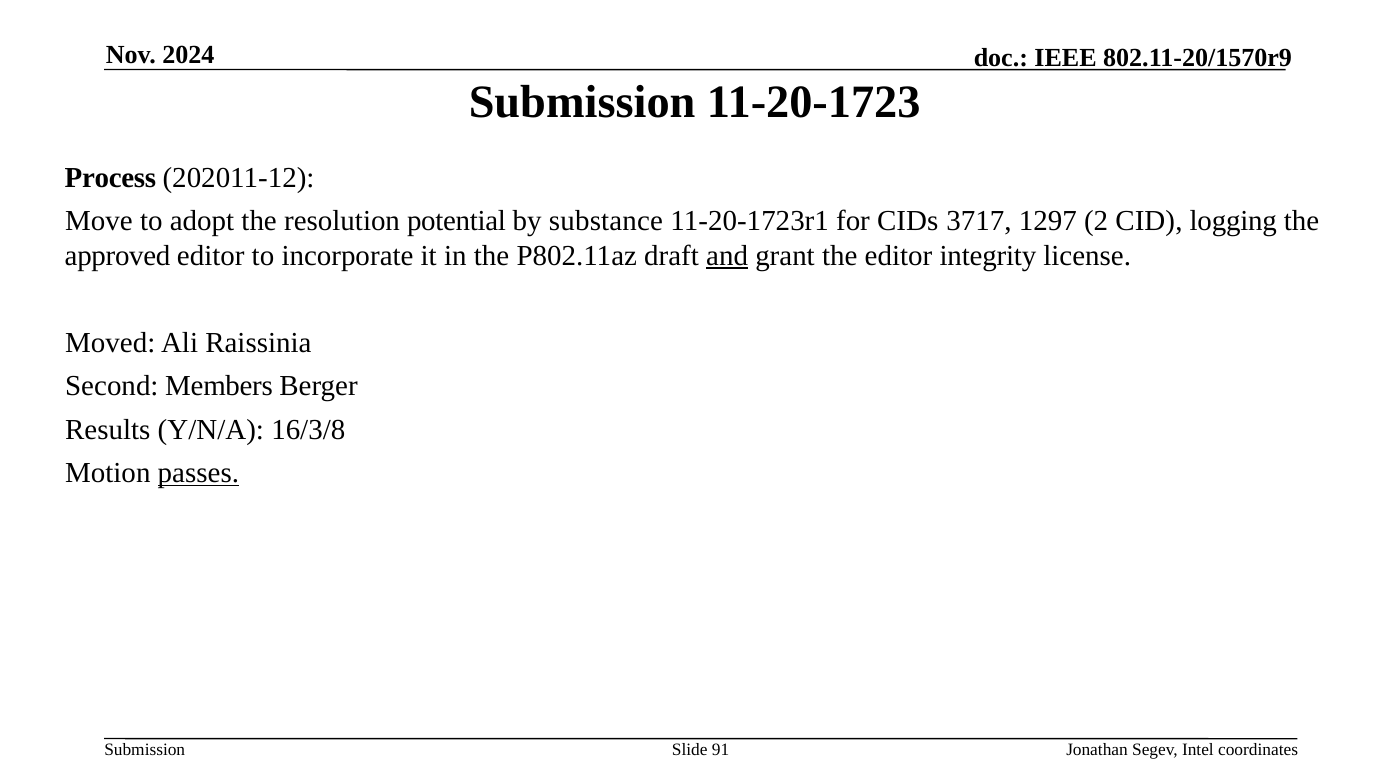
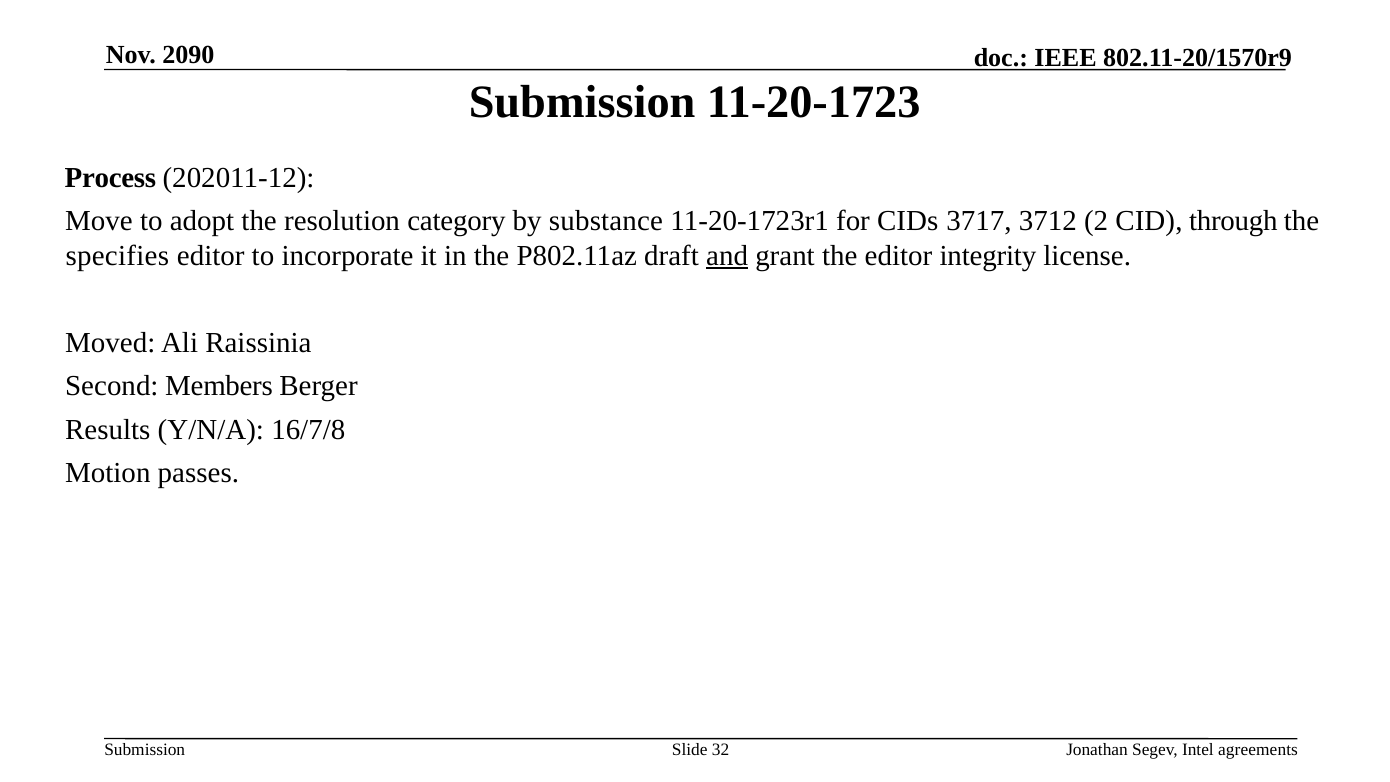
2024: 2024 -> 2090
potential: potential -> category
1297: 1297 -> 3712
logging: logging -> through
approved: approved -> specifies
16/3/8: 16/3/8 -> 16/7/8
passes underline: present -> none
91: 91 -> 32
coordinates: coordinates -> agreements
